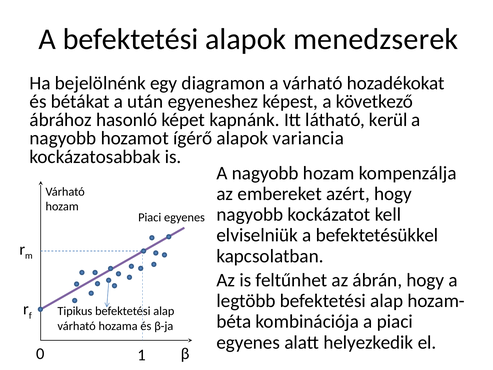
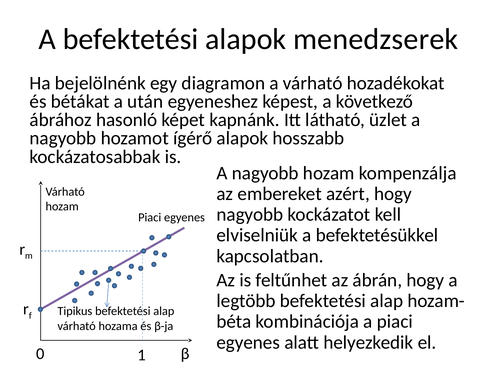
kerül: kerül -> üzlet
variancia: variancia -> hosszabb
